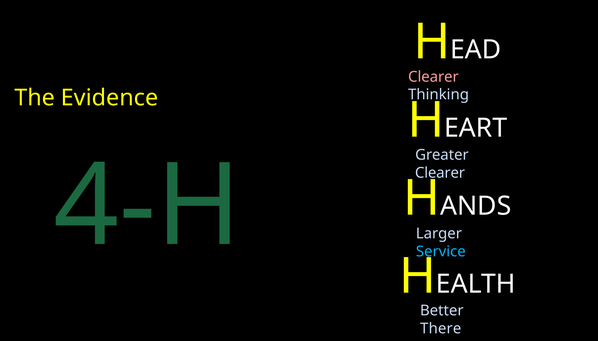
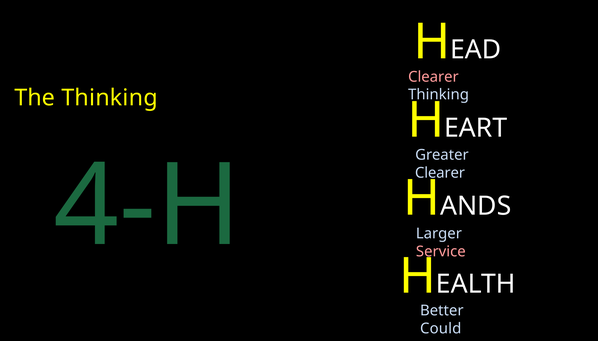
The Evidence: Evidence -> Thinking
Service colour: light blue -> pink
There: There -> Could
